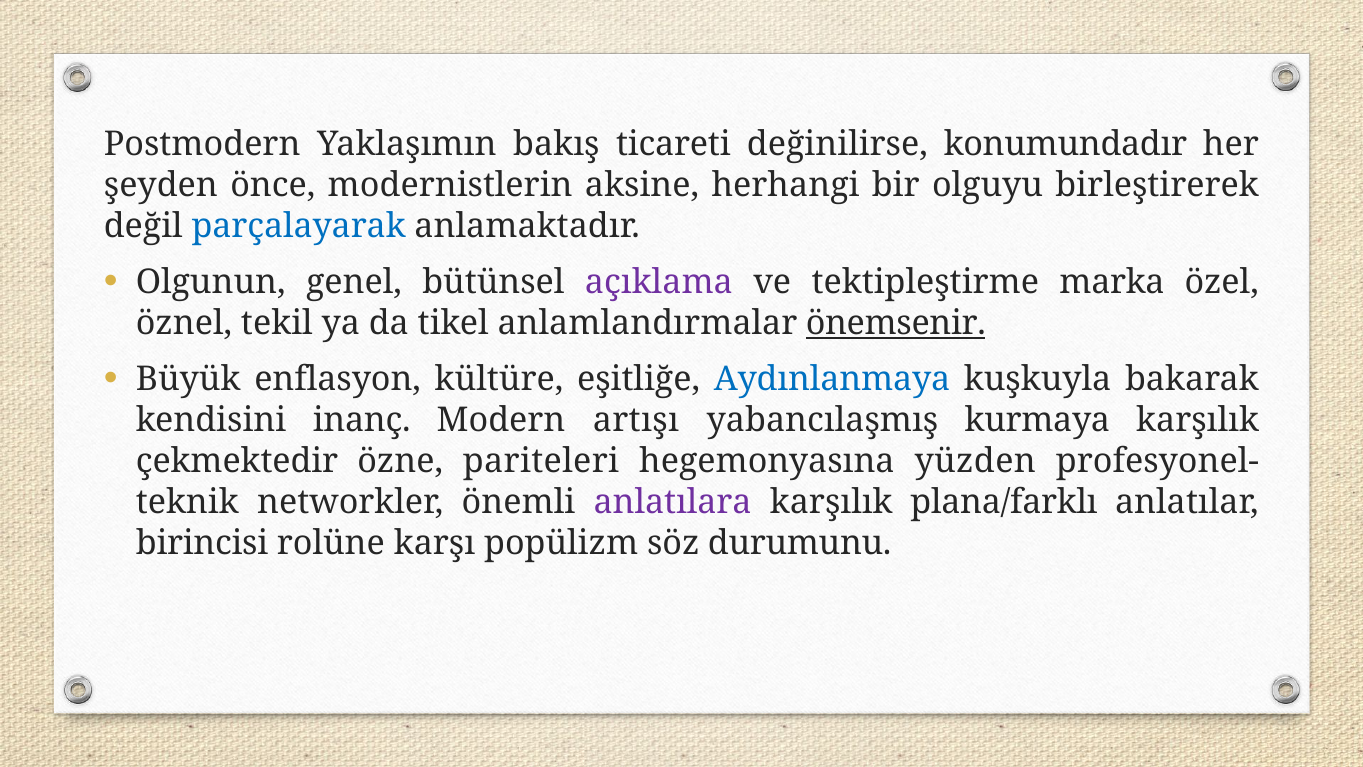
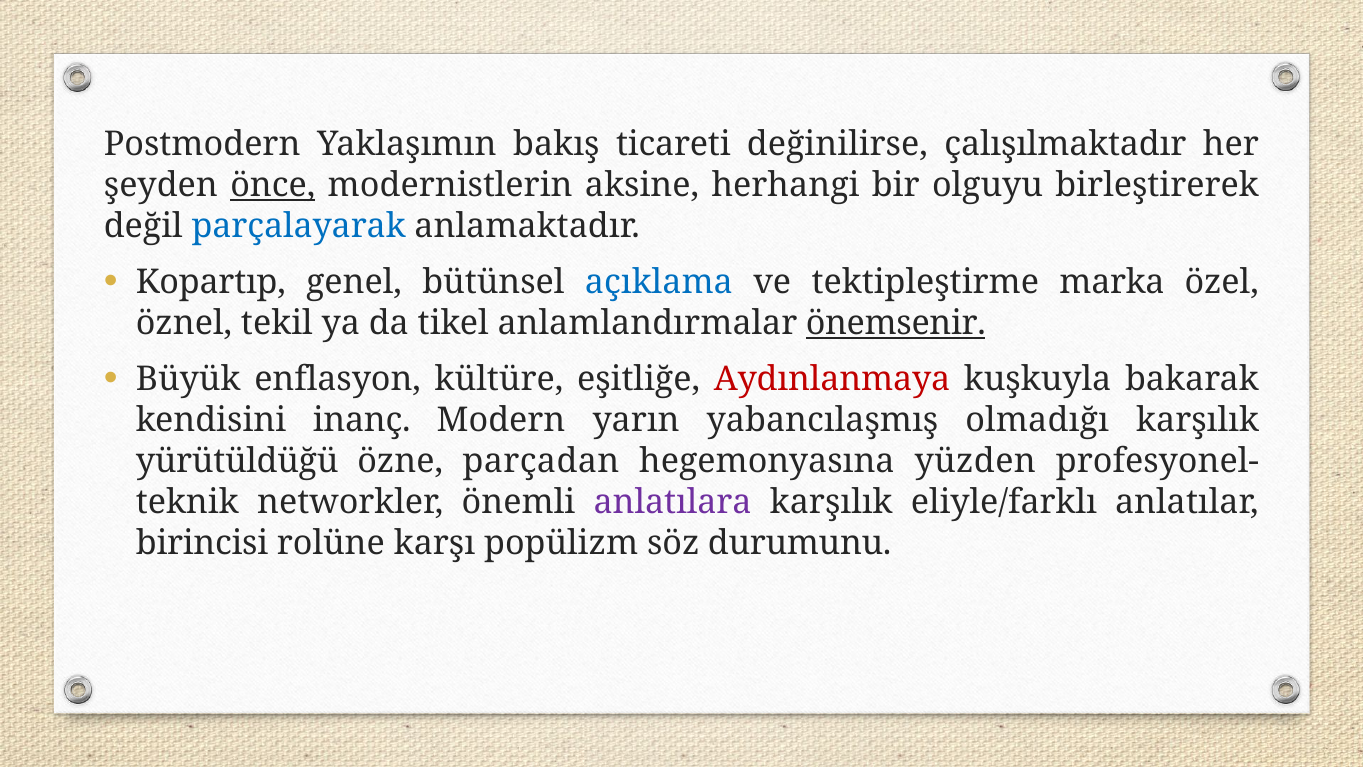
konumundadır: konumundadır -> çalışılmaktadır
önce underline: none -> present
Olgunun: Olgunun -> Kopartıp
açıklama colour: purple -> blue
Aydınlanmaya colour: blue -> red
artışı: artışı -> yarın
kurmaya: kurmaya -> olmadığı
çekmektedir: çekmektedir -> yürütüldüğü
pariteleri: pariteleri -> parçadan
plana/farklı: plana/farklı -> eliyle/farklı
